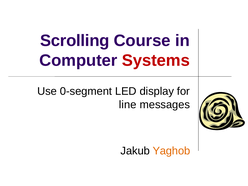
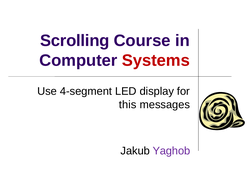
0-segment: 0-segment -> 4-segment
line: line -> this
Yaghob colour: orange -> purple
